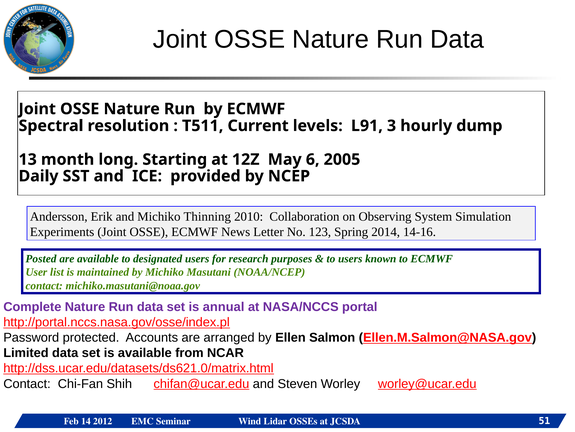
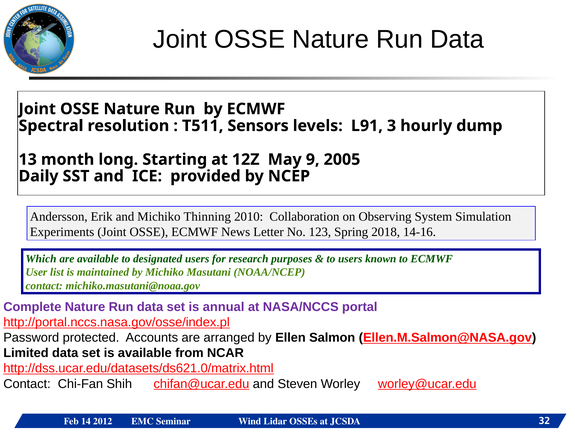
Current: Current -> Sensors
6: 6 -> 9
2014: 2014 -> 2018
Posted: Posted -> Which
51: 51 -> 32
